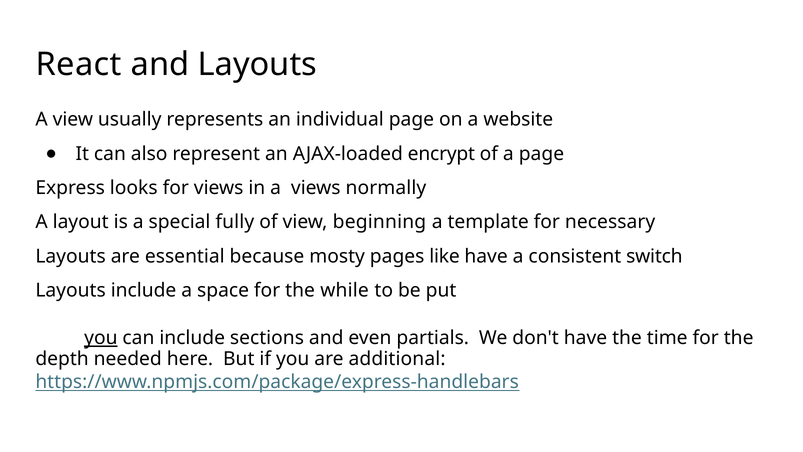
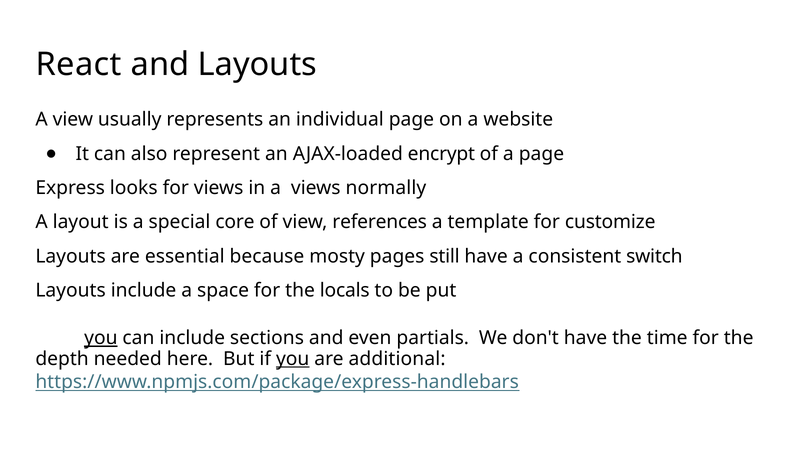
fully: fully -> core
beginning: beginning -> references
necessary: necessary -> customize
like: like -> still
while: while -> locals
you at (293, 359) underline: none -> present
